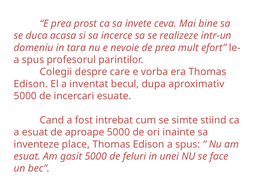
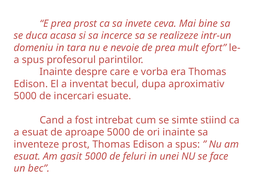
Colegii at (56, 72): Colegii -> Inainte
inventeze place: place -> prost
